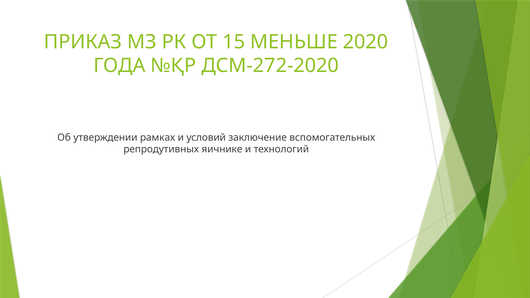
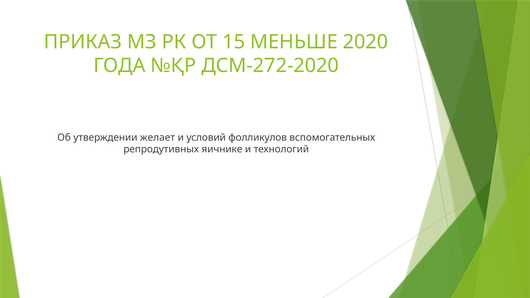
рамках: рамках -> желает
заключение: заключение -> фолликулов
